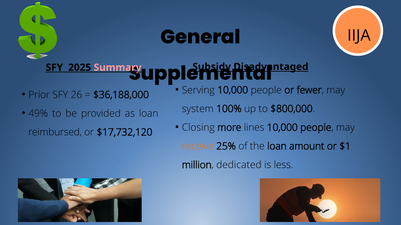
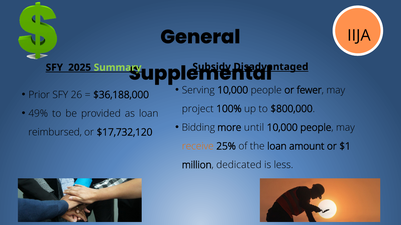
Summary colour: pink -> light green
system: system -> project
Closing: Closing -> Bidding
lines: lines -> until
